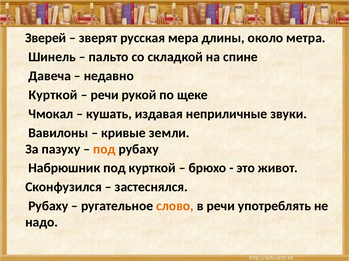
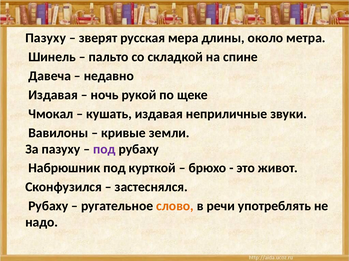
Зверей at (46, 38): Зверей -> Пазуху
Курткой at (53, 95): Курткой -> Издавая
речи at (105, 95): речи -> ночь
под at (104, 149) colour: orange -> purple
